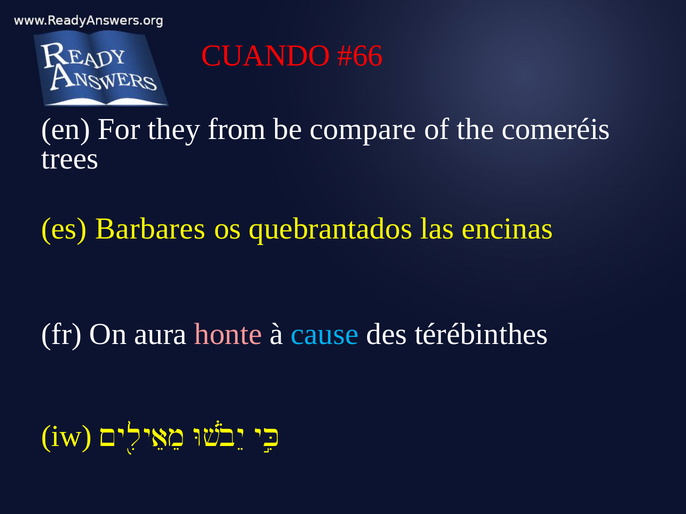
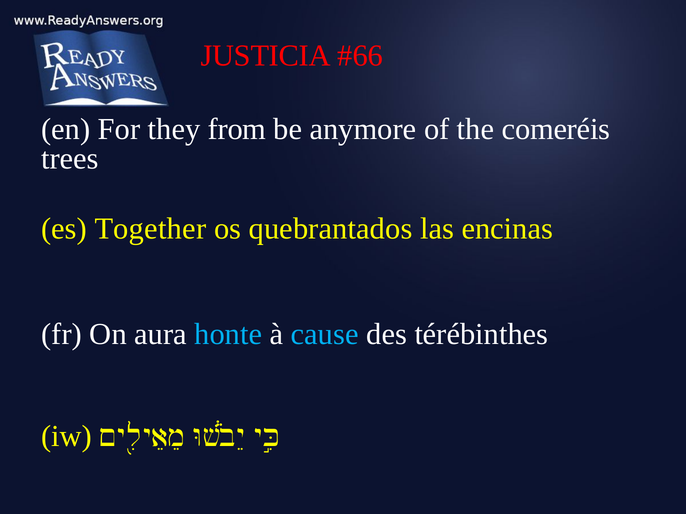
CUANDO: CUANDO -> JUSTICIA
compare: compare -> anymore
Barbares: Barbares -> Together
honte colour: pink -> light blue
